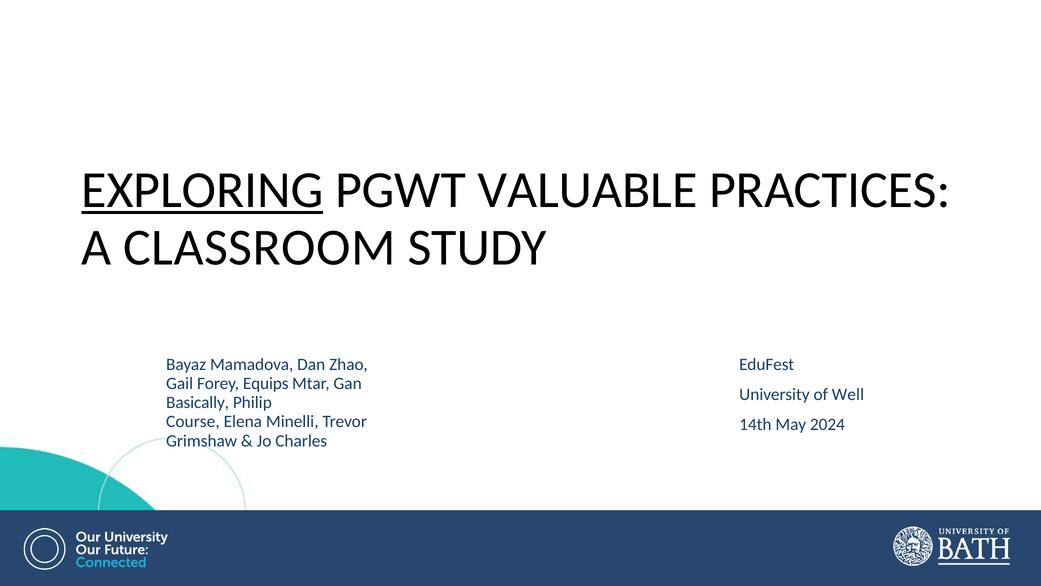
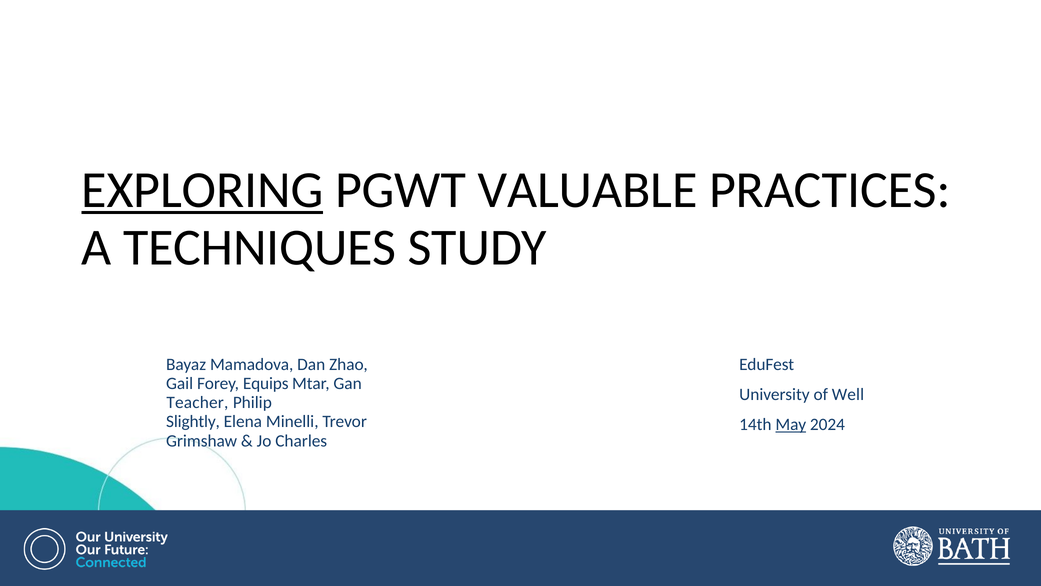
CLASSROOM: CLASSROOM -> TECHNIQUES
Basically: Basically -> Teacher
Course: Course -> Slightly
May underline: none -> present
